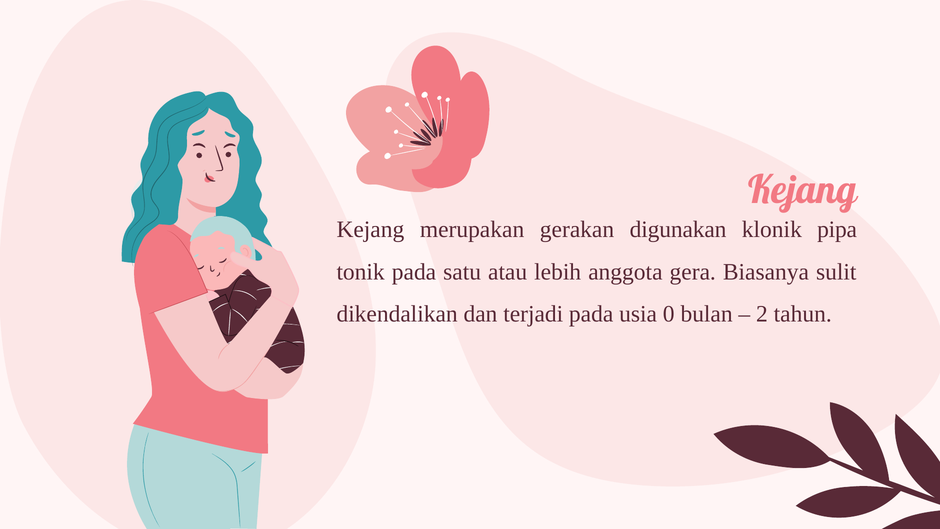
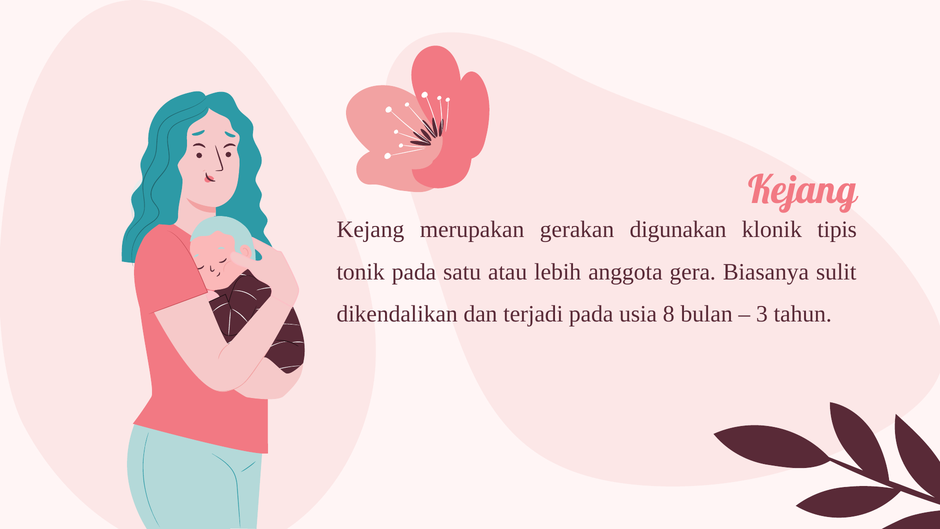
pipa: pipa -> tipis
0: 0 -> 8
2: 2 -> 3
